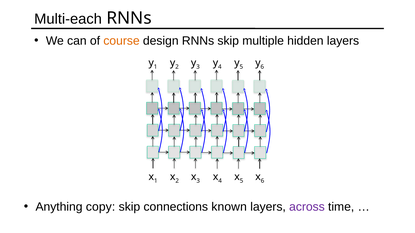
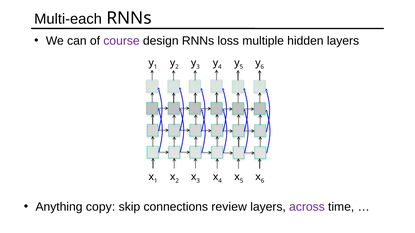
course colour: orange -> purple
RNNs skip: skip -> loss
known: known -> review
